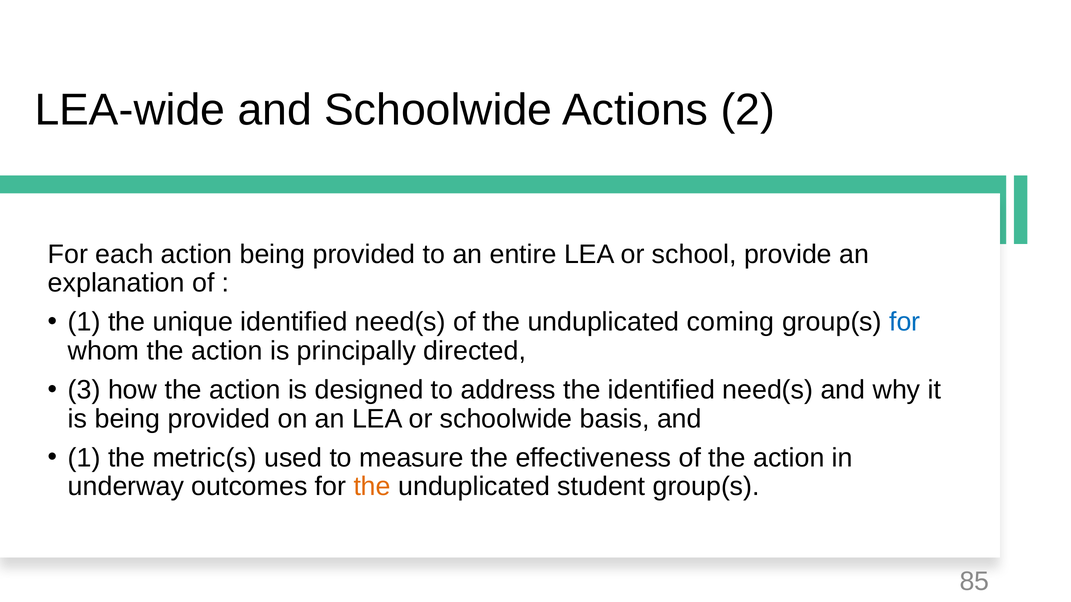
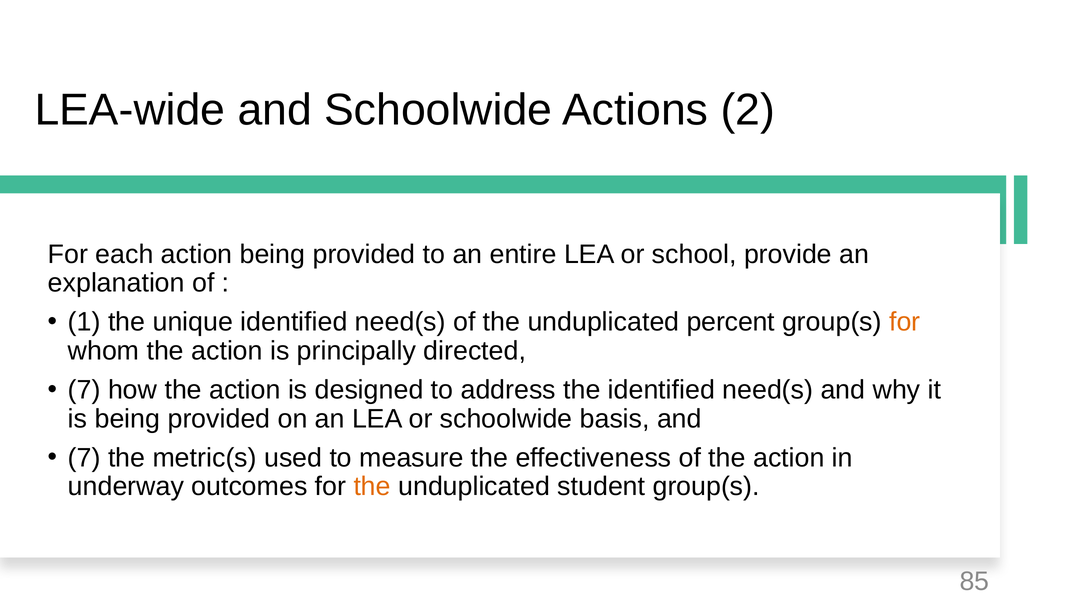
coming: coming -> percent
for at (905, 322) colour: blue -> orange
3 at (84, 390): 3 -> 7
1 at (84, 458): 1 -> 7
